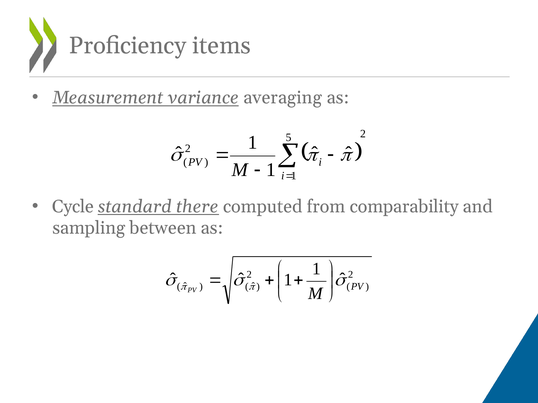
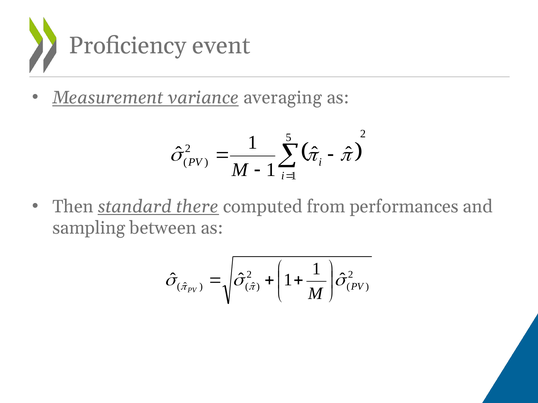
items: items -> event
Cycle: Cycle -> Then
comparability: comparability -> performances
